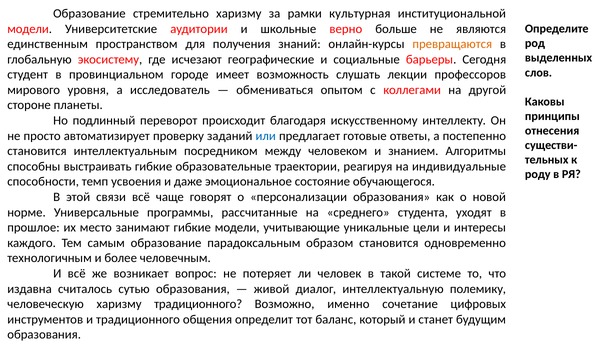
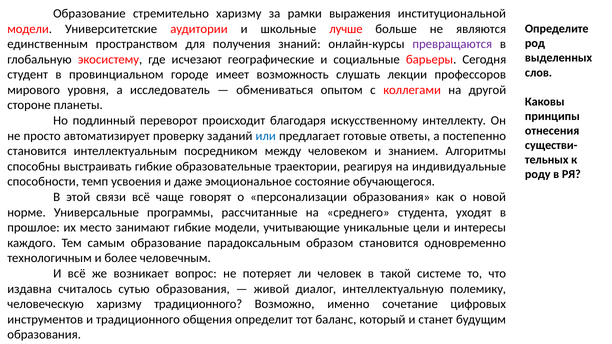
культурная: культурная -> выражения
верно: верно -> лучше
превращаются colour: orange -> purple
